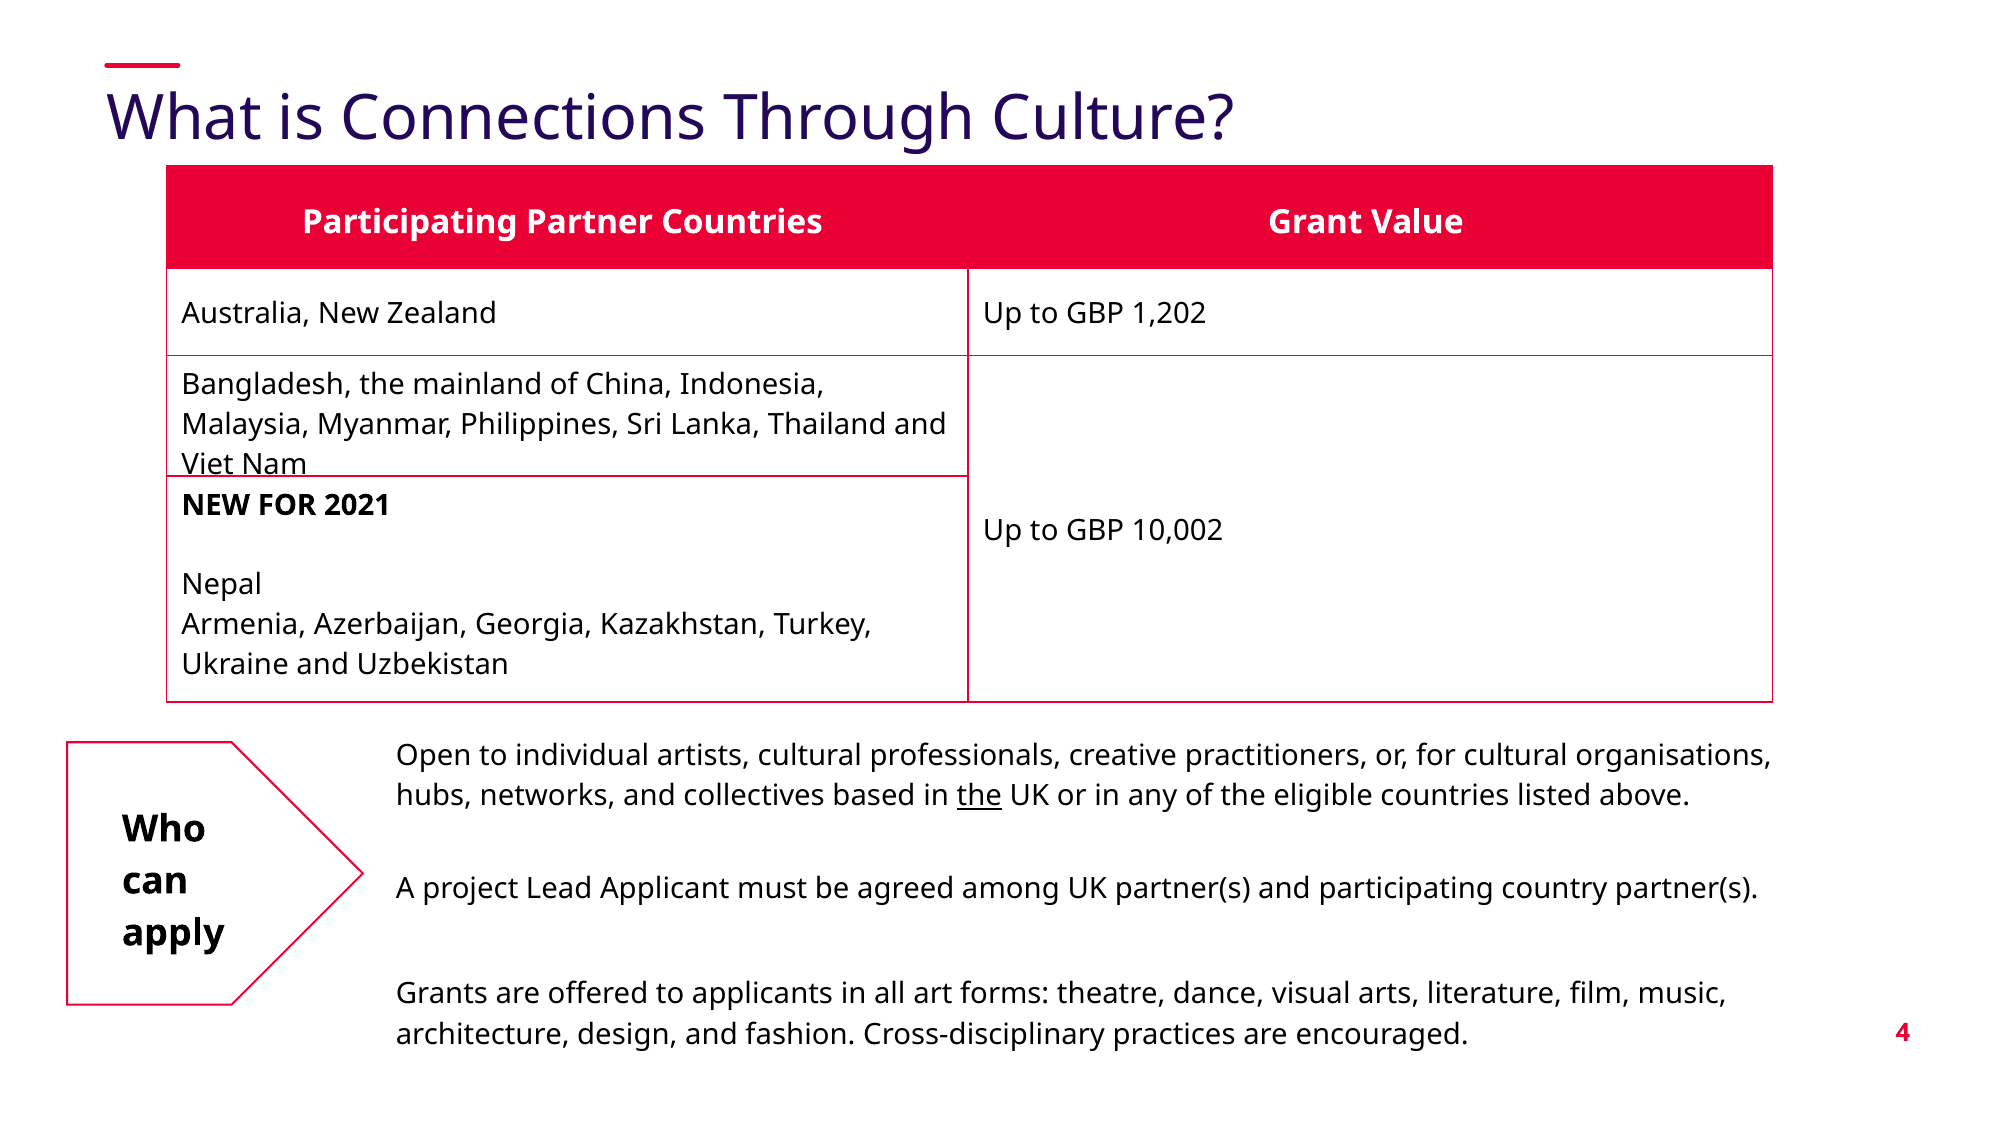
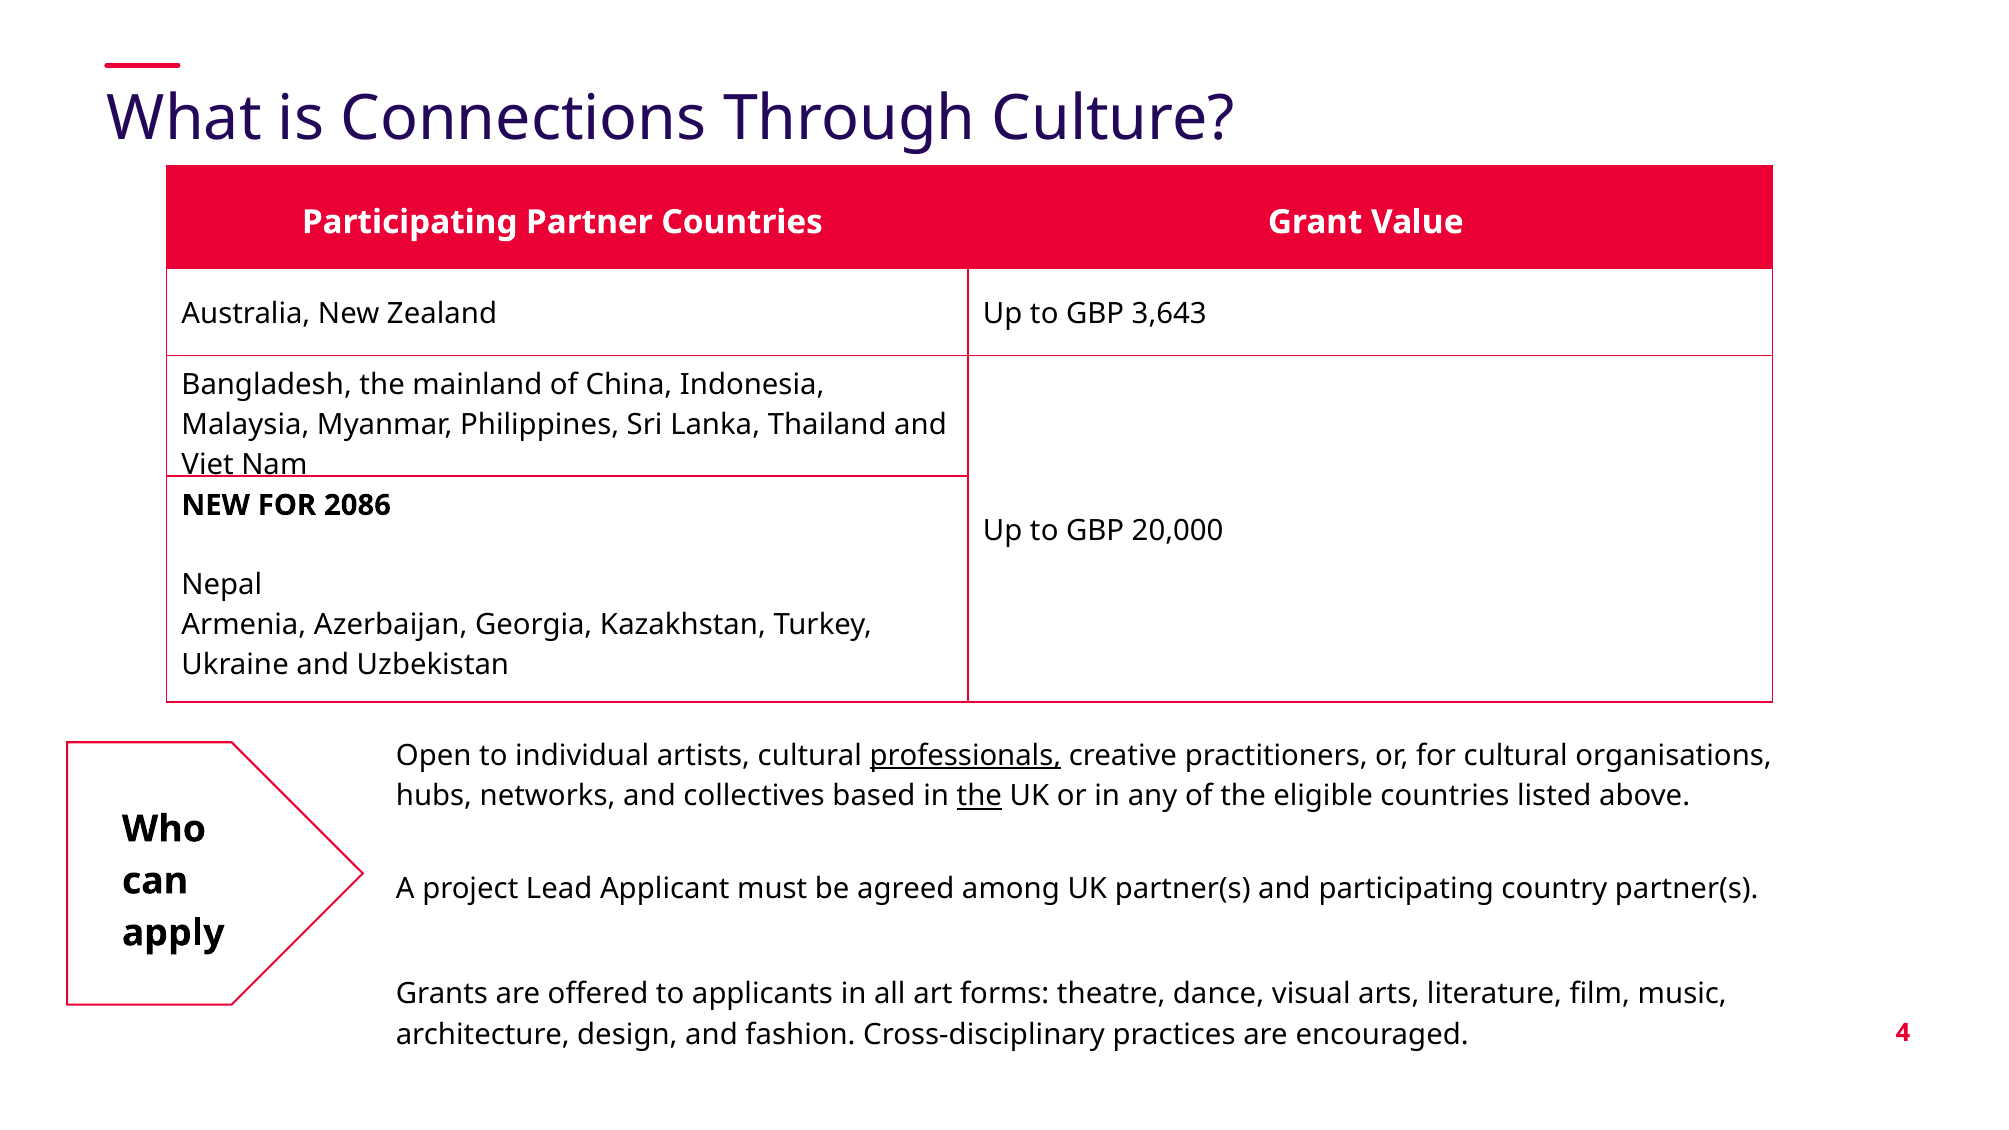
1,202: 1,202 -> 3,643
2021: 2021 -> 2086
10,002: 10,002 -> 20,000
professionals underline: none -> present
